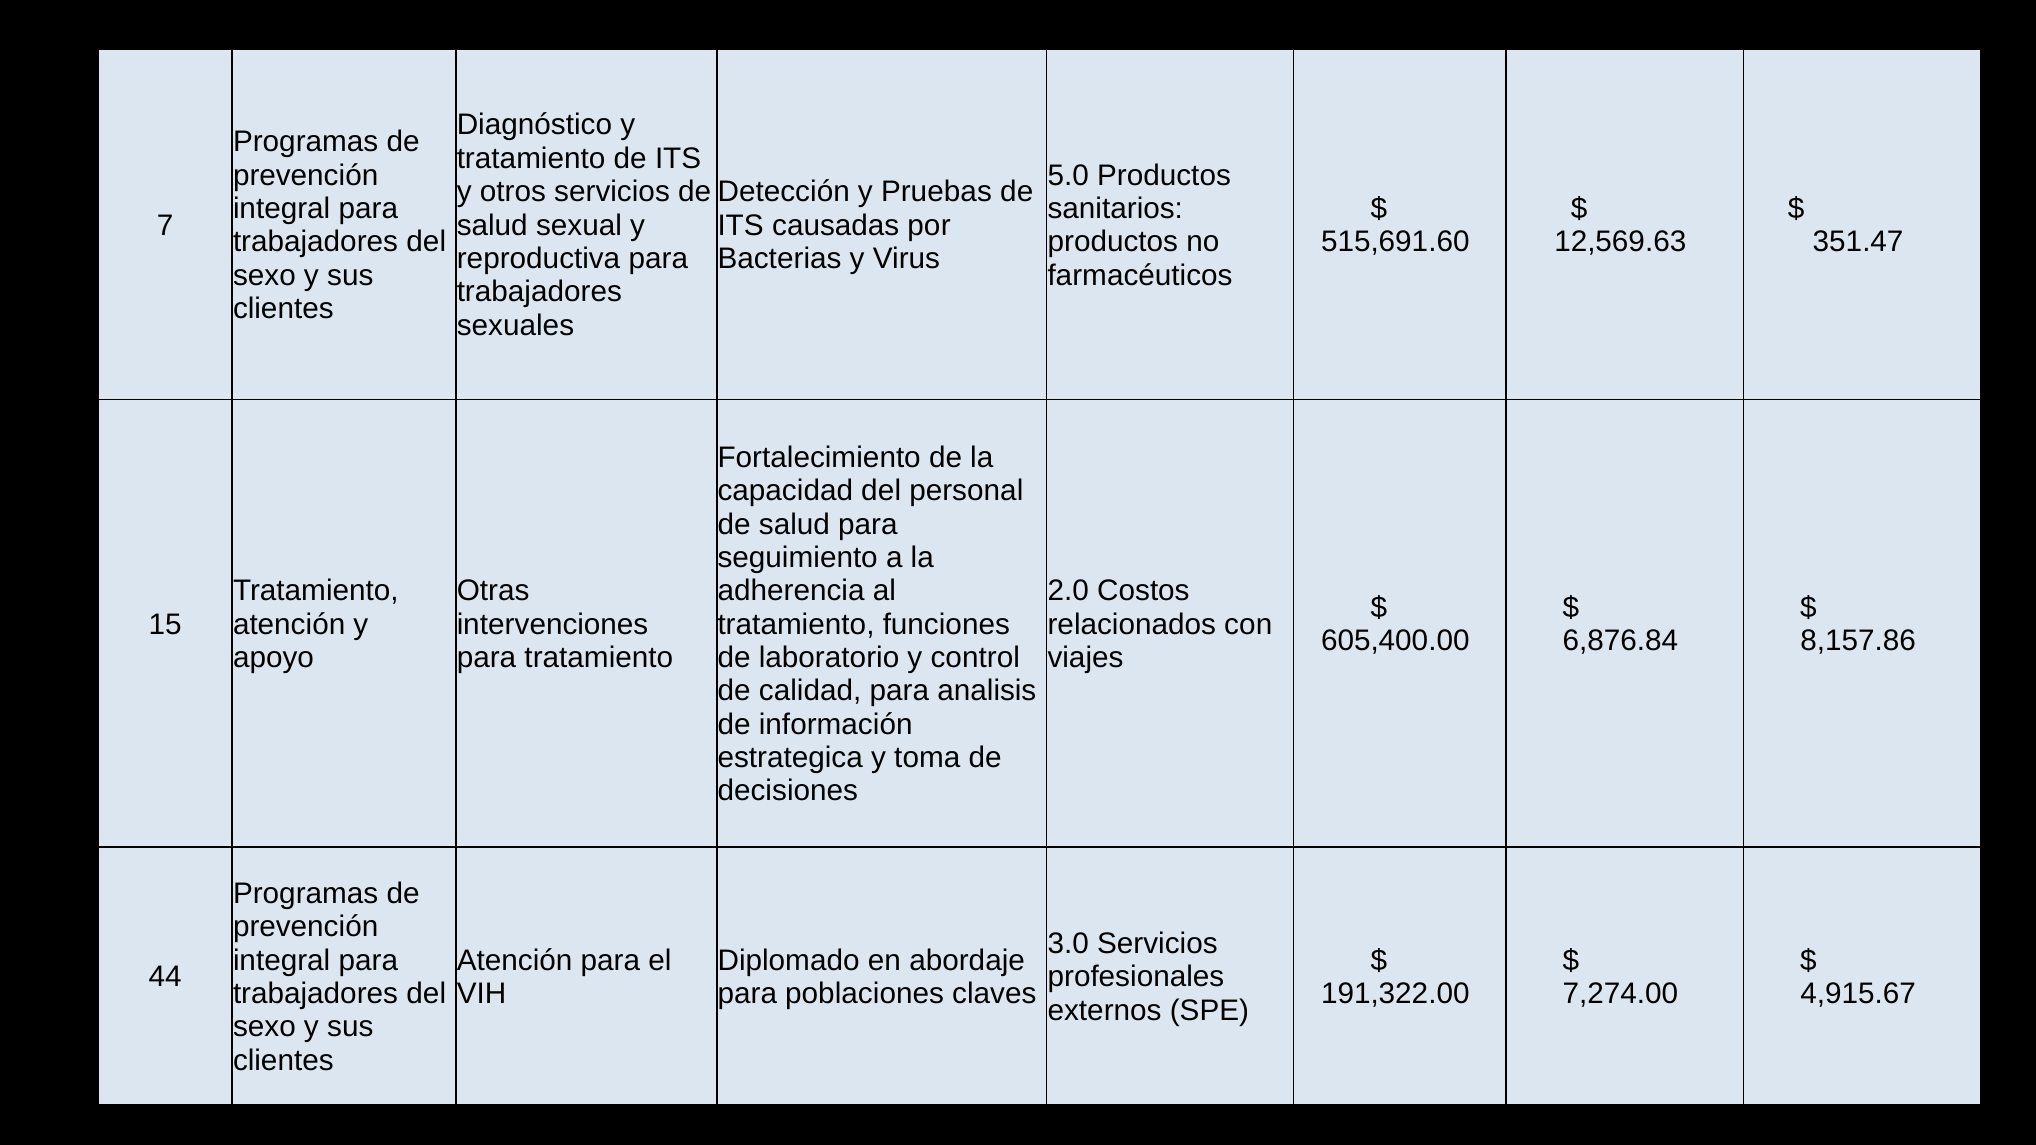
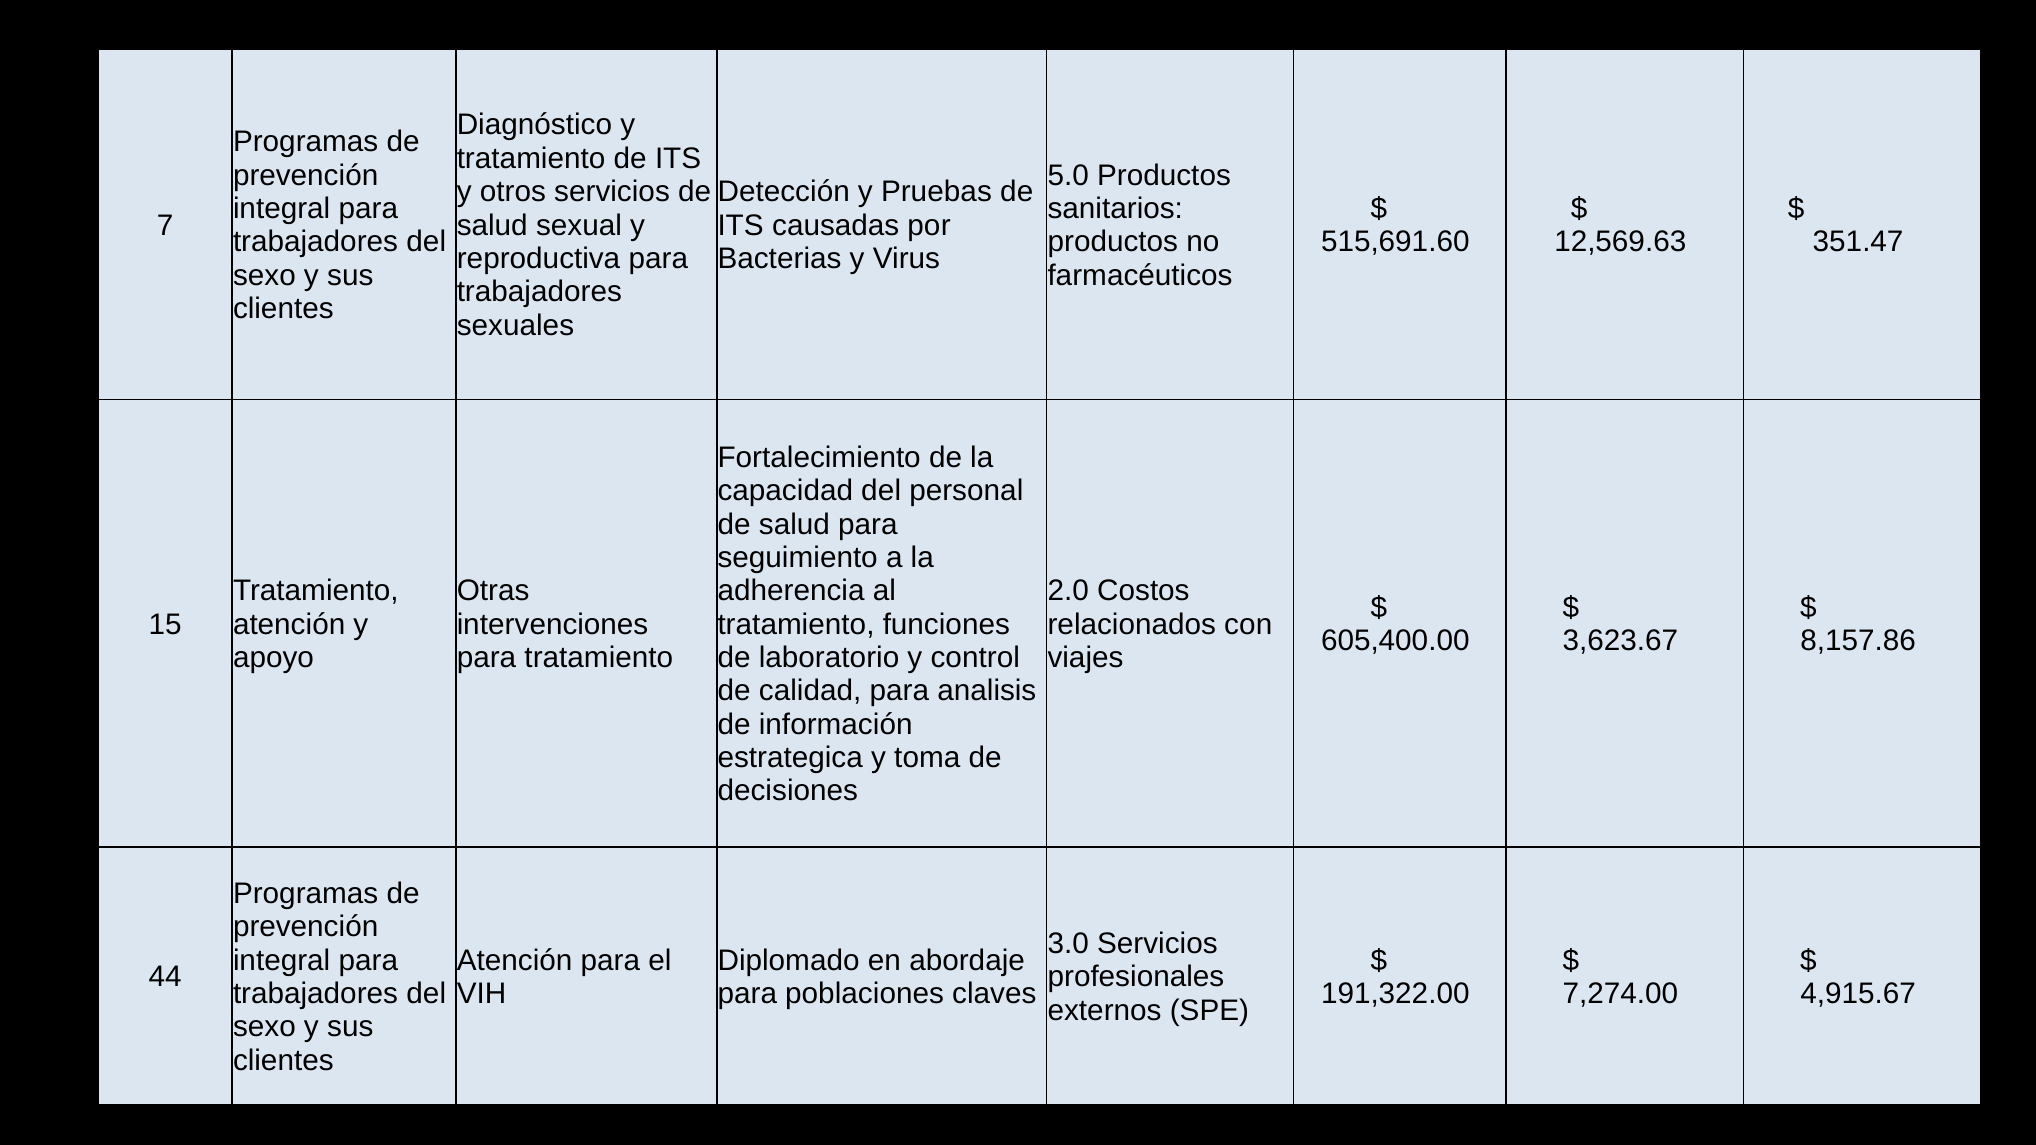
6,876.84: 6,876.84 -> 3,623.67
